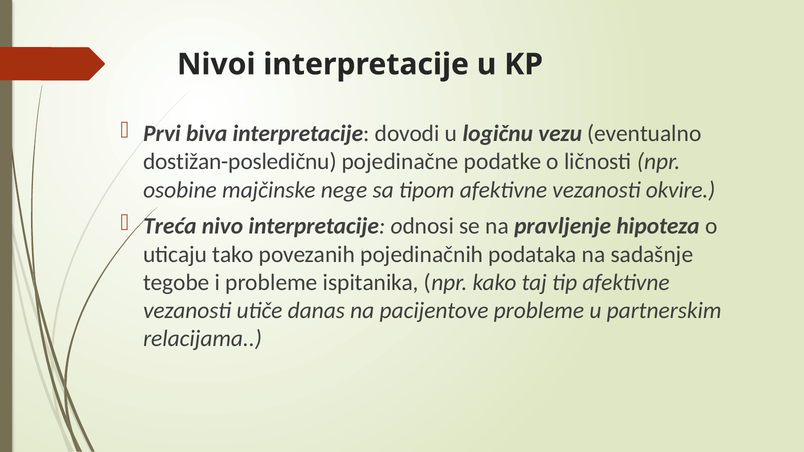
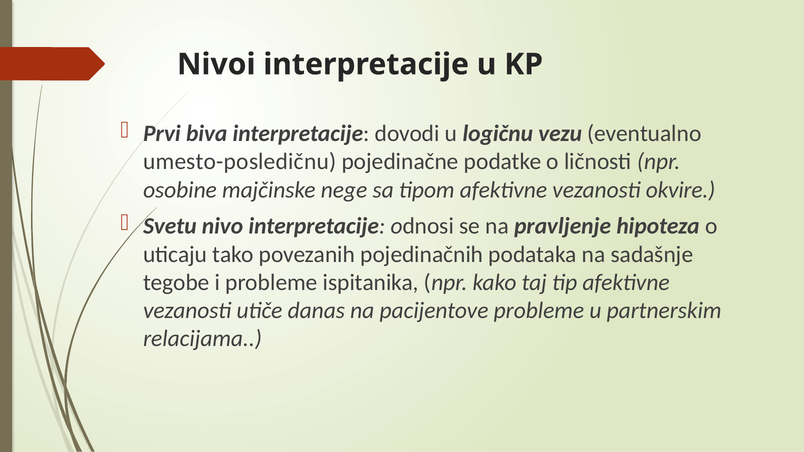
dostižan-posledičnu: dostižan-posledičnu -> umesto-posledičnu
Treća: Treća -> Svetu
